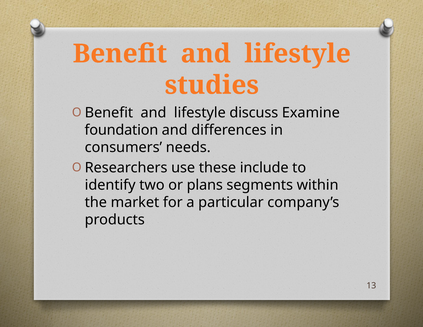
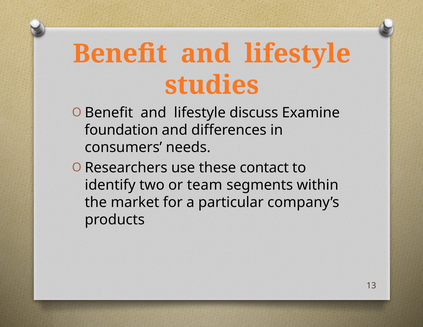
include: include -> contact
plans: plans -> team
